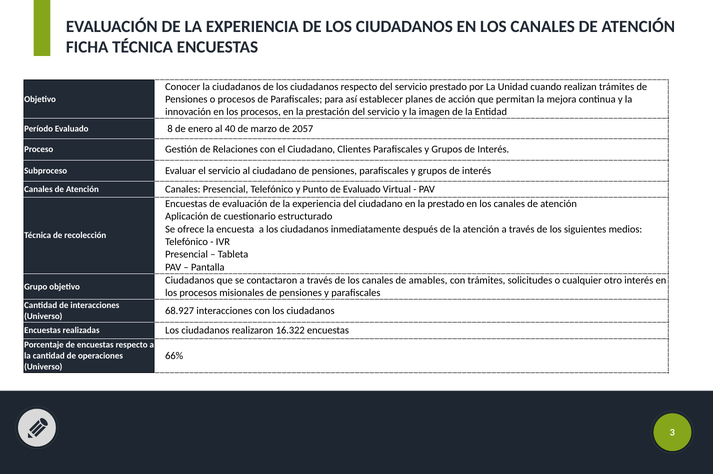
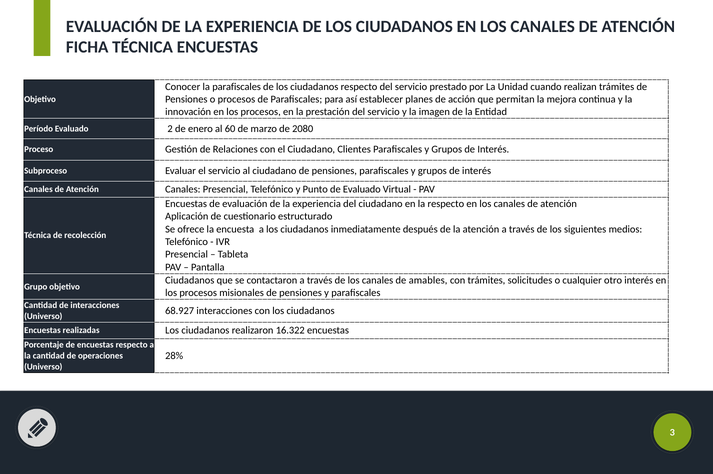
la ciudadanos: ciudadanos -> parafiscales
8: 8 -> 2
40: 40 -> 60
2057: 2057 -> 2080
la prestado: prestado -> respecto
66%: 66% -> 28%
